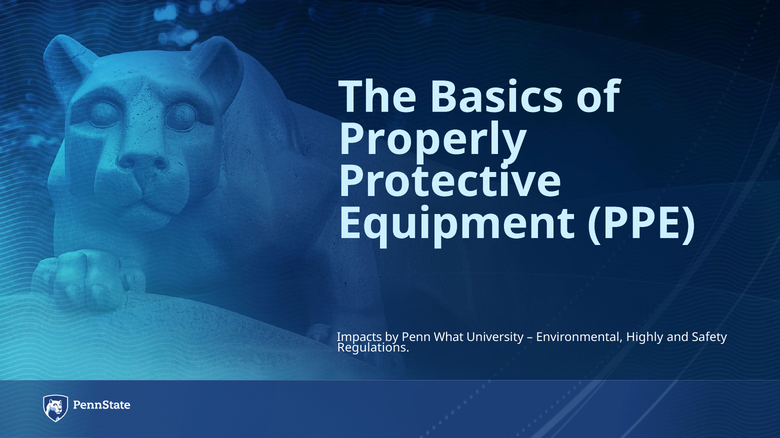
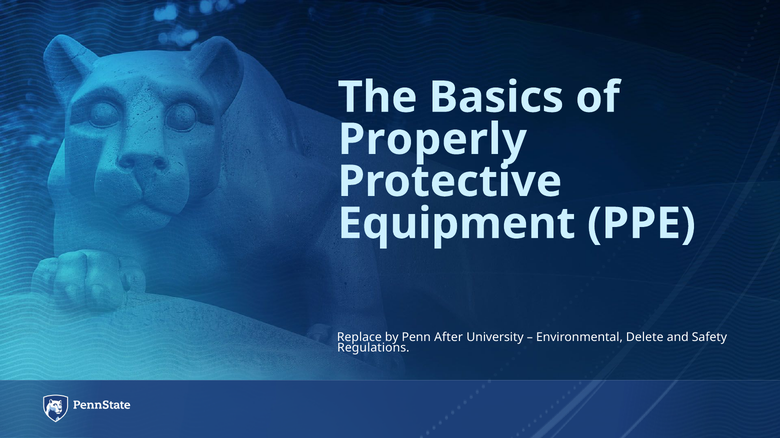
Impacts: Impacts -> Replace
What: What -> After
Highly: Highly -> Delete
